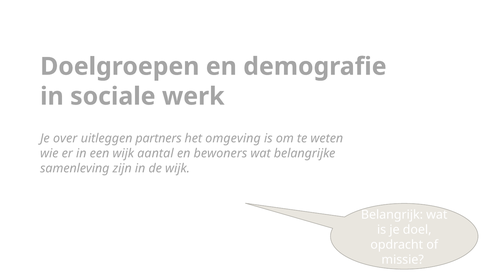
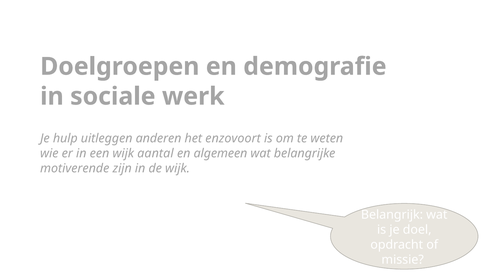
over: over -> hulp
partners: partners -> anderen
omgeving: omgeving -> enzovoort
bewoners: bewoners -> algemeen
samenleving: samenleving -> motiverende
